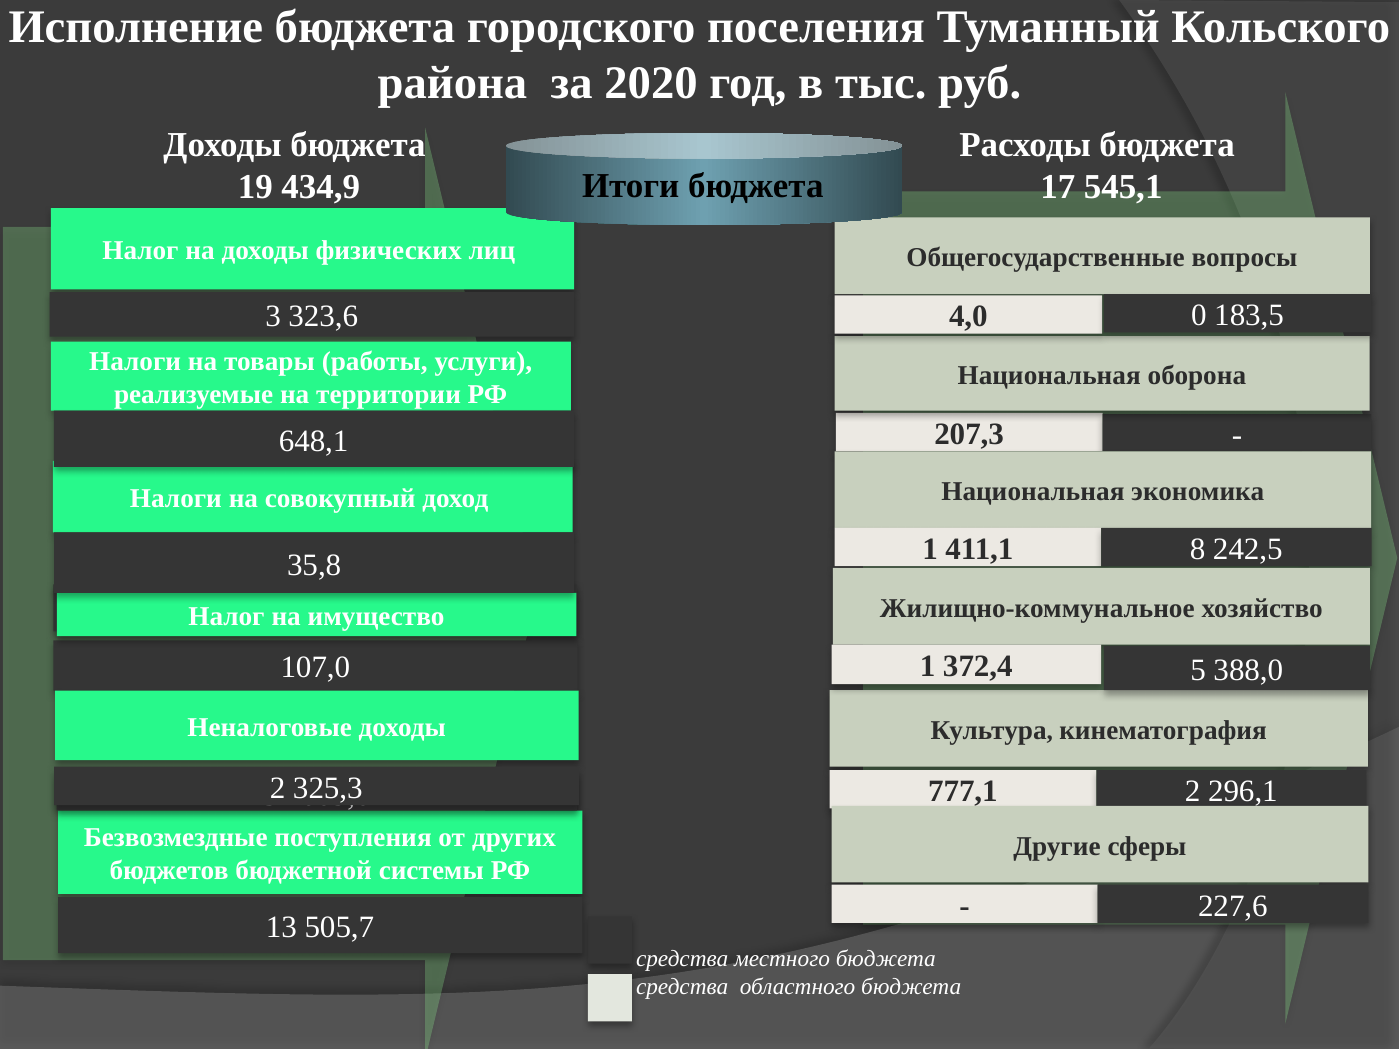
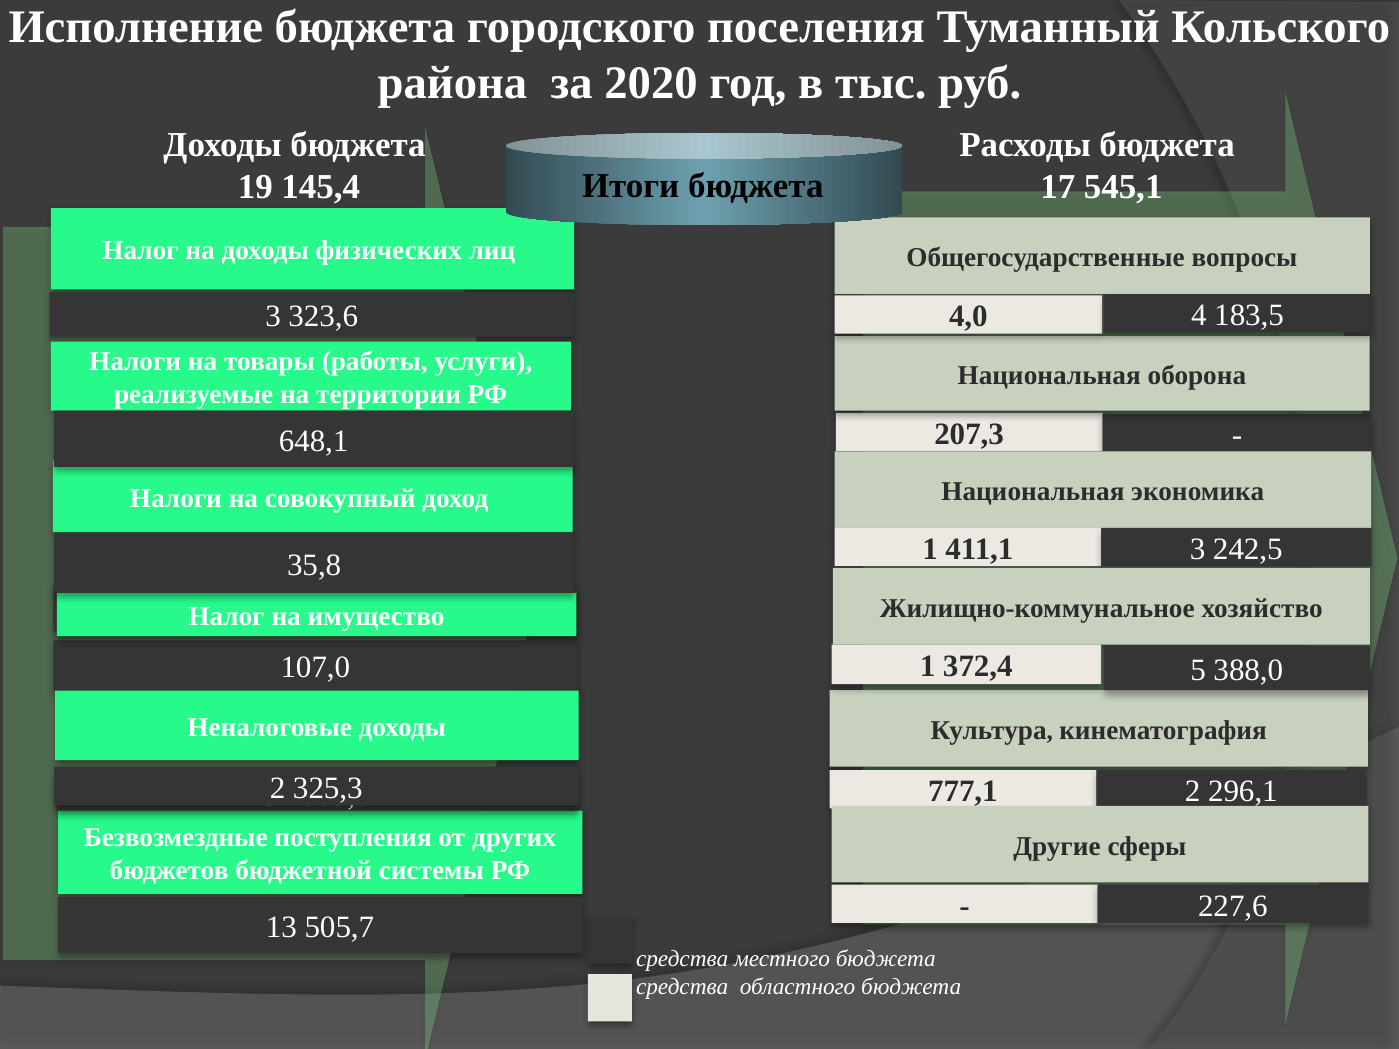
434,9: 434,9 -> 145,4
0: 0 -> 4
411,1 8: 8 -> 3
